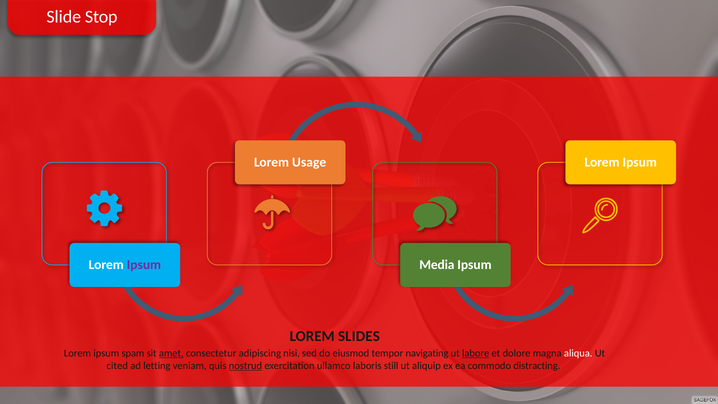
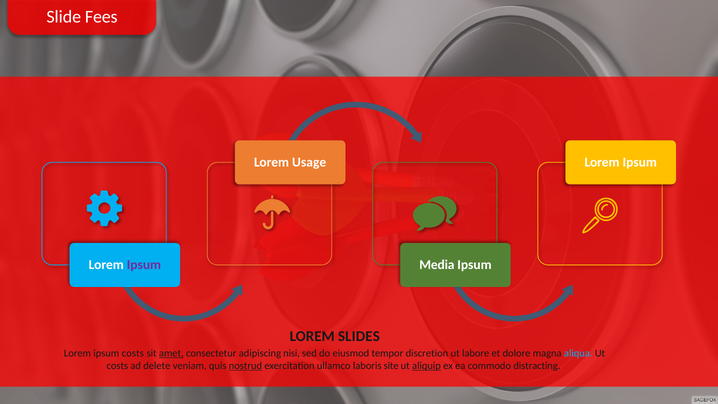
Stop: Stop -> Fees
ipsum spam: spam -> costs
navigating: navigating -> discretion
labore underline: present -> none
aliqua colour: white -> light blue
cited at (117, 366): cited -> costs
letting: letting -> delete
still: still -> site
aliquip underline: none -> present
